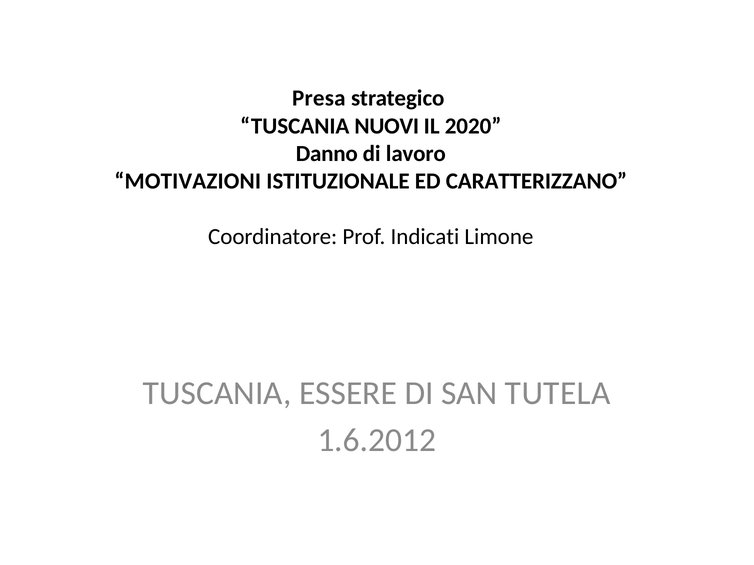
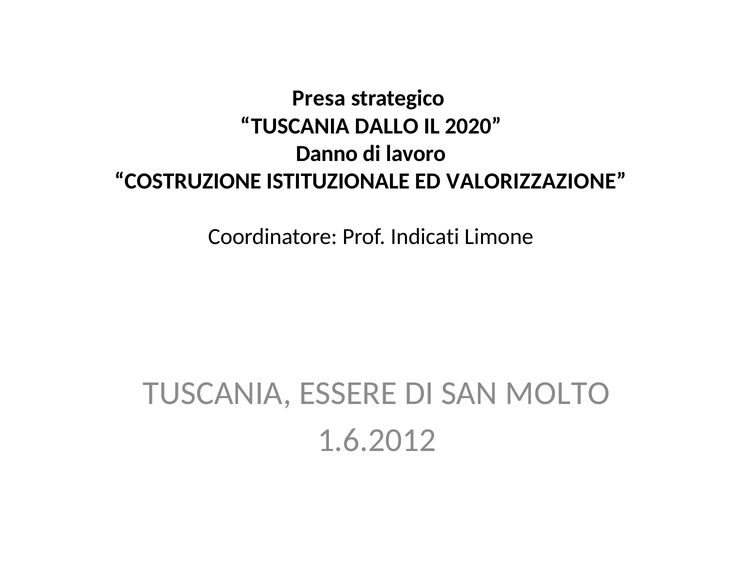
NUOVI: NUOVI -> DALLO
MOTIVAZIONI: MOTIVAZIONI -> COSTRUZIONE
CARATTERIZZANO: CARATTERIZZANO -> VALORIZZAZIONE
TUTELA: TUTELA -> MOLTO
